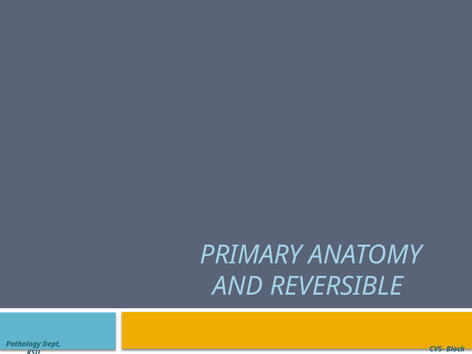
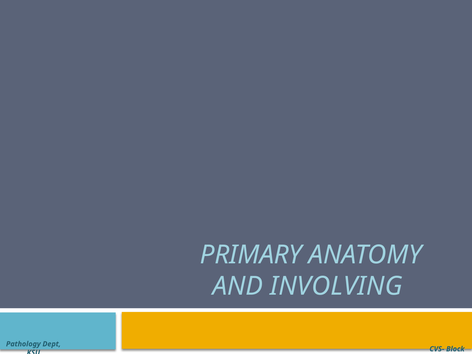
REVERSIBLE: REVERSIBLE -> INVOLVING
